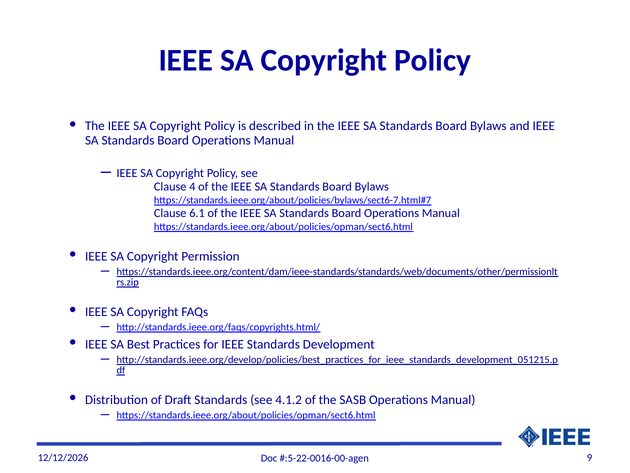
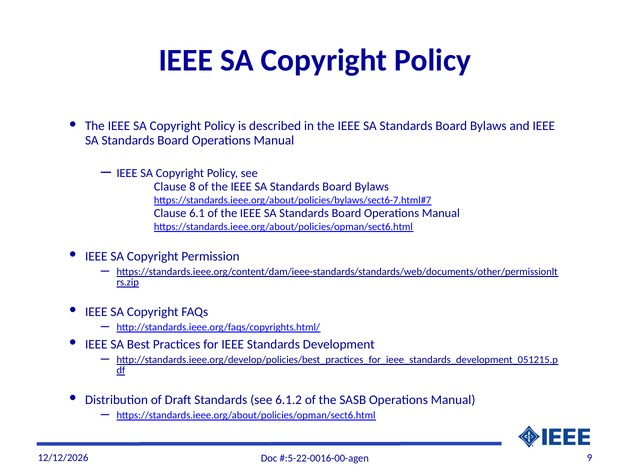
4: 4 -> 8
4.1.2: 4.1.2 -> 6.1.2
